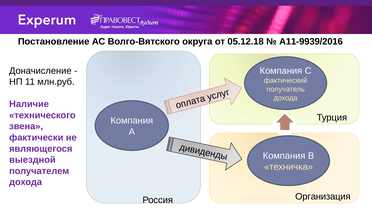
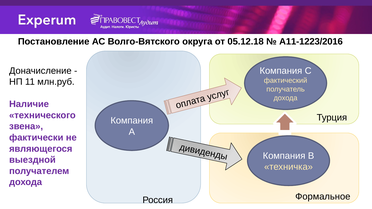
А11-9939/2016: А11-9939/2016 -> А11-1223/2016
Организация: Организация -> Формальное
